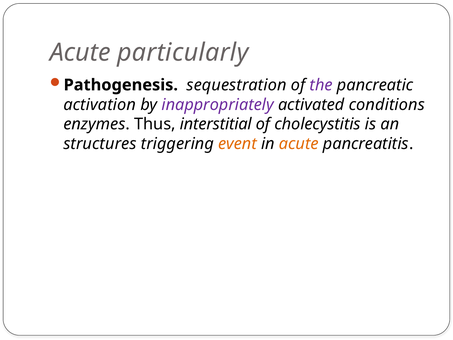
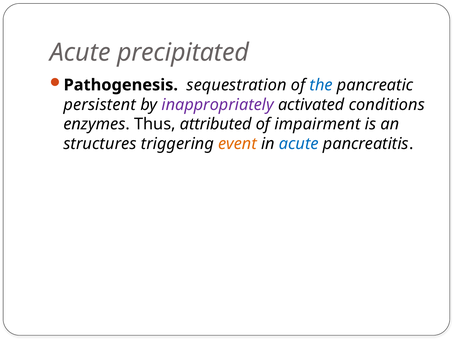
particularly: particularly -> precipitated
the colour: purple -> blue
activation: activation -> persistent
interstitial: interstitial -> attributed
cholecystitis: cholecystitis -> impairment
acute at (299, 144) colour: orange -> blue
